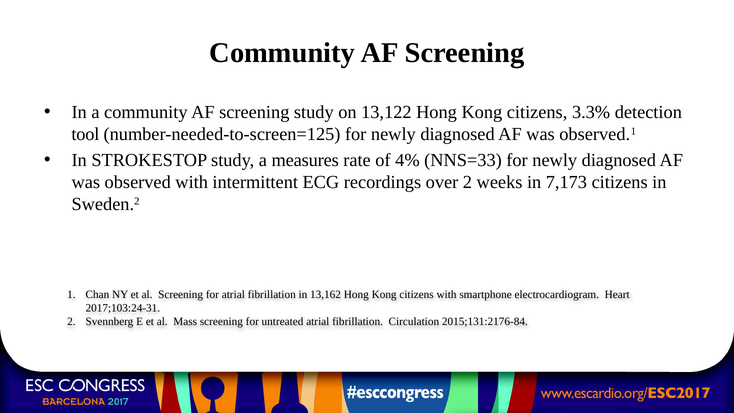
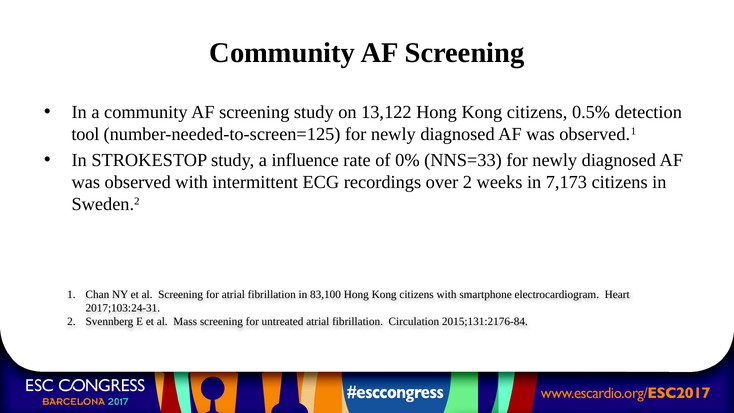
3.3%: 3.3% -> 0.5%
measures: measures -> influence
4%: 4% -> 0%
13,162: 13,162 -> 83,100
